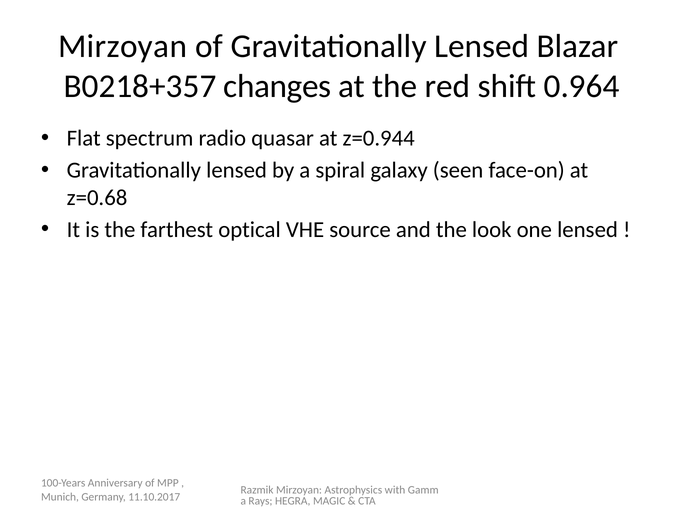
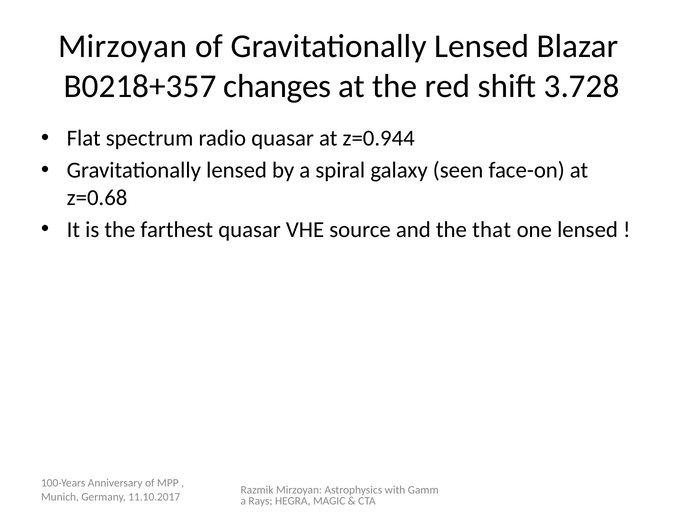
0.964: 0.964 -> 3.728
farthest optical: optical -> quasar
look: look -> that
